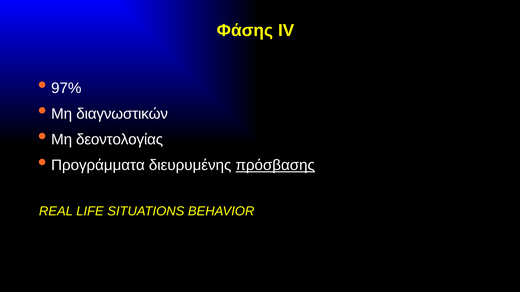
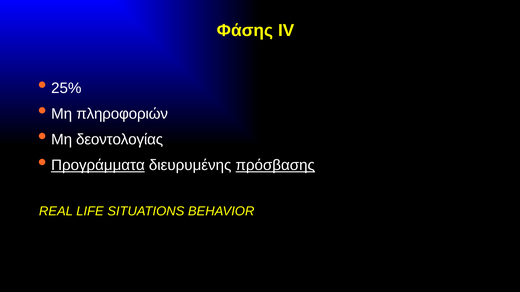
97%: 97% -> 25%
διαγνωστικών: διαγνωστικών -> πληροφοριών
Προγράμματα underline: none -> present
